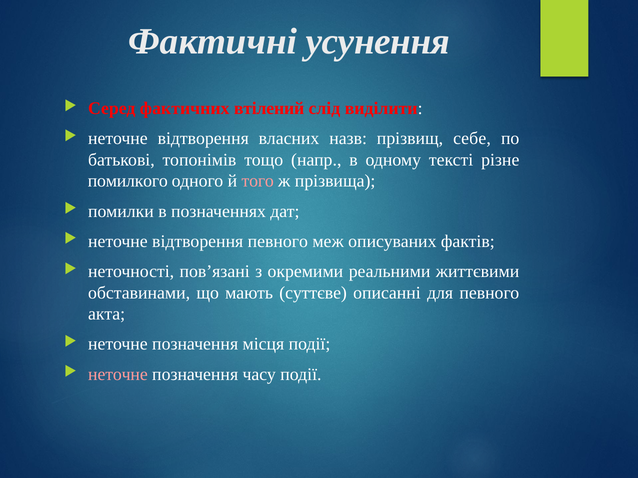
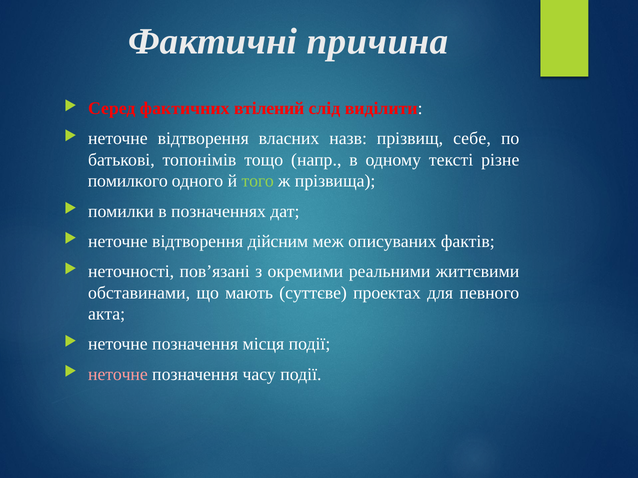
усунення: усунення -> причина
того colour: pink -> light green
відтворення певного: певного -> дійсним
описанні: описанні -> проектах
